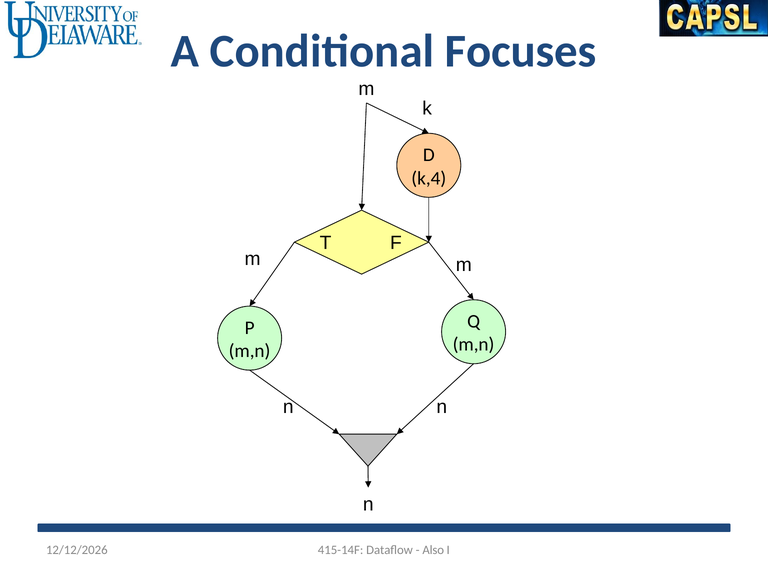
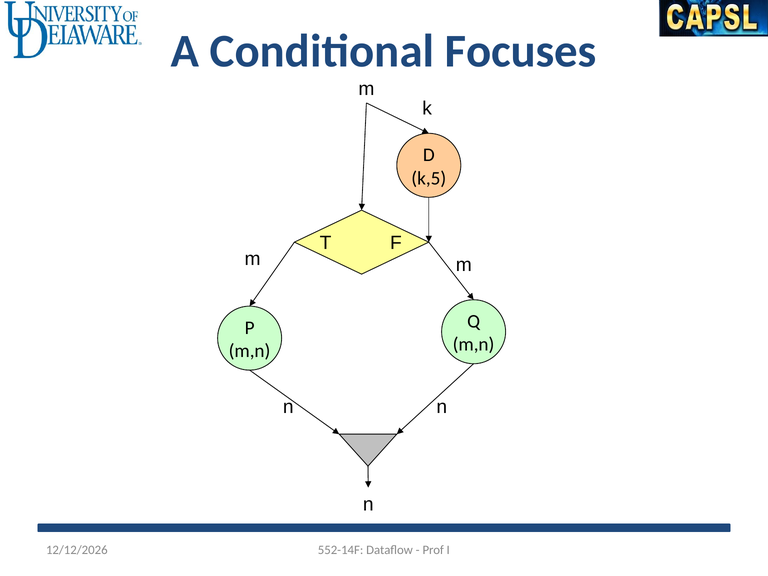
k,4: k,4 -> k,5
415-14F: 415-14F -> 552-14F
Also: Also -> Prof
